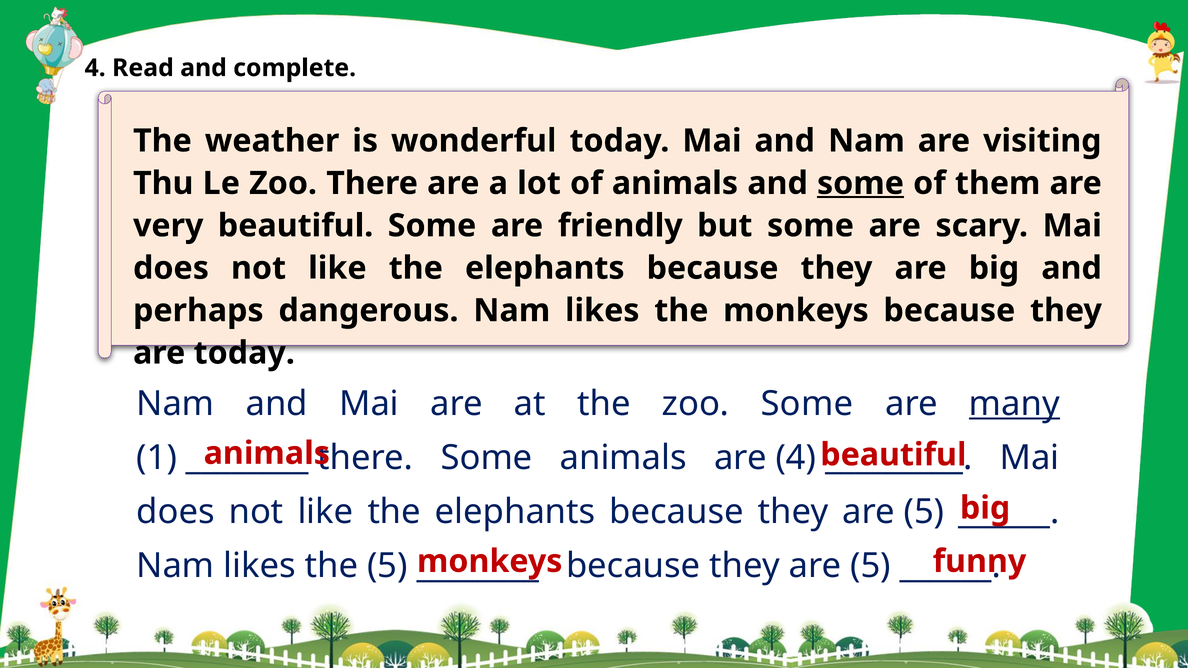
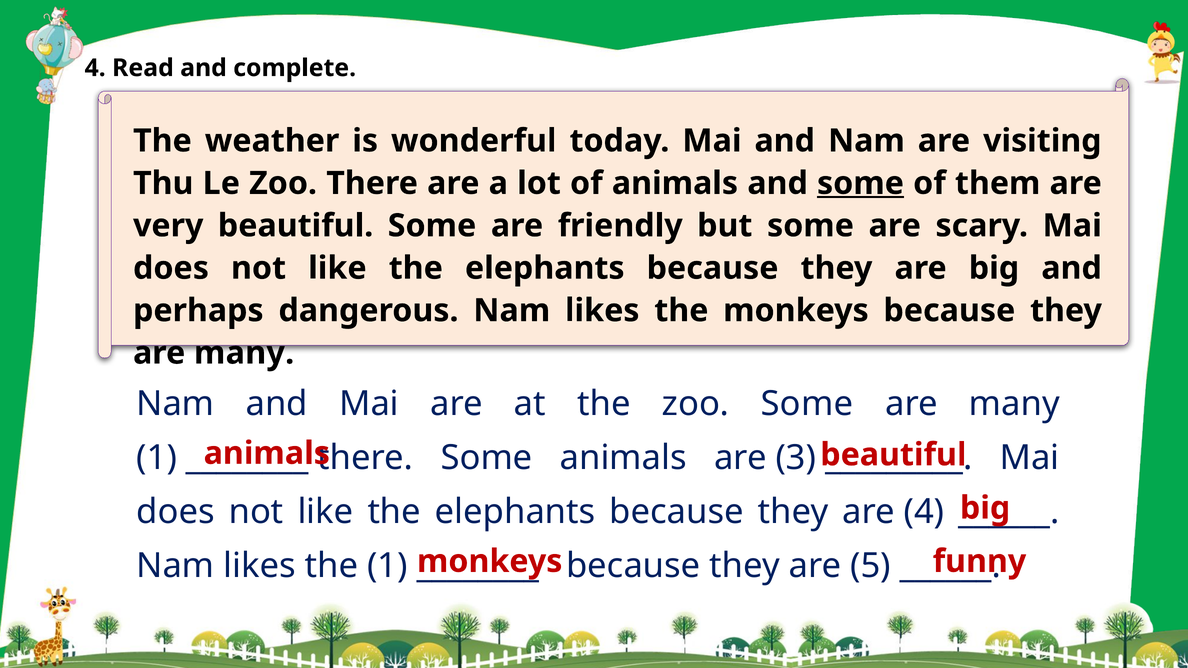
today at (244, 353): today -> many
many at (1014, 404) underline: present -> none
are 4: 4 -> 3
5 at (924, 512): 5 -> 4
the 5: 5 -> 1
